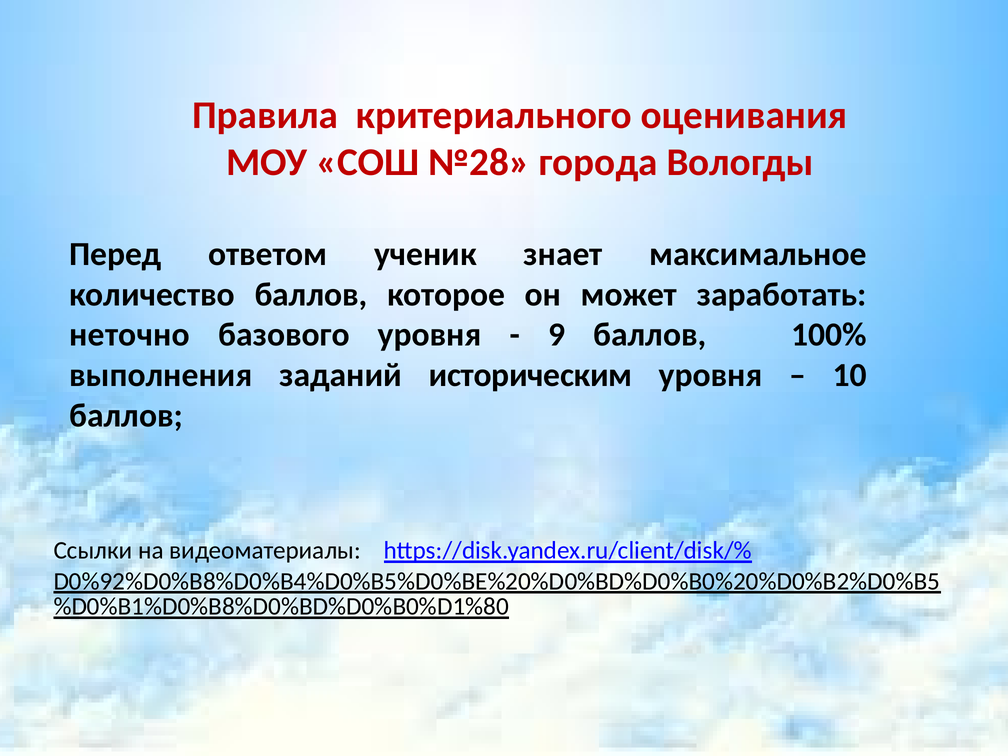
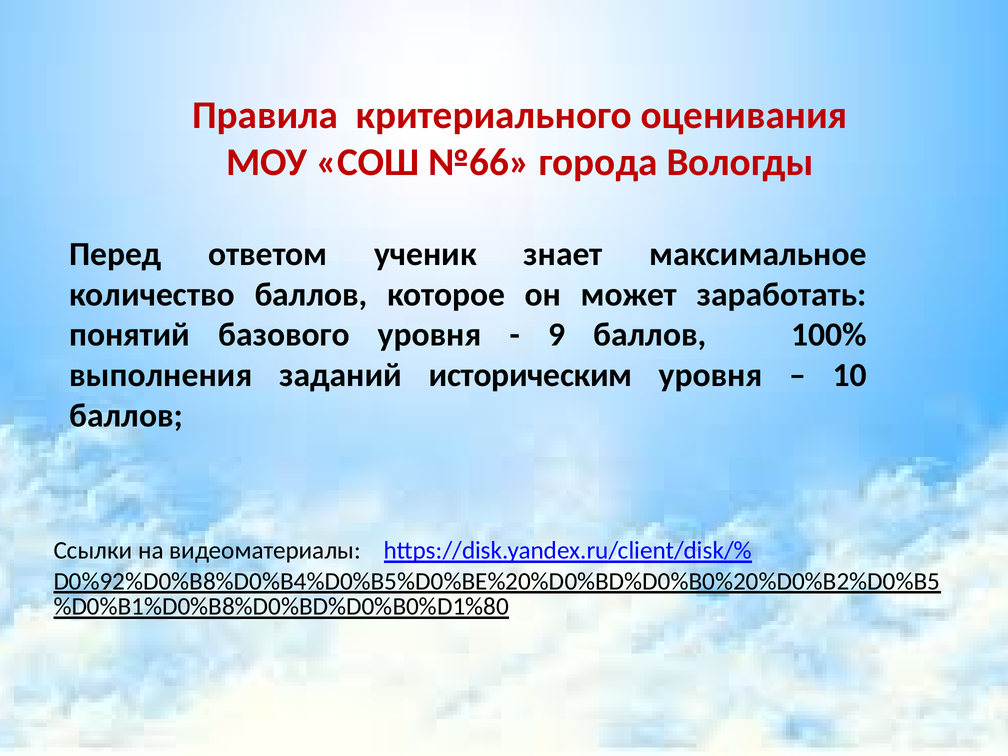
№28: №28 -> №66
неточно: неточно -> понятий
